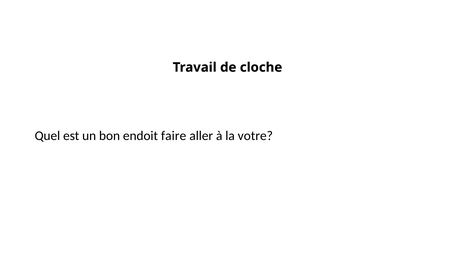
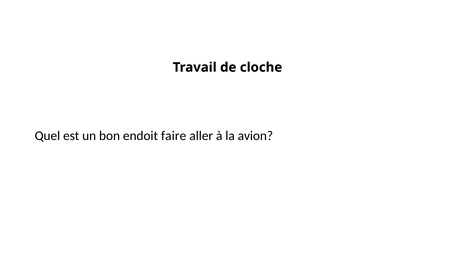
votre: votre -> avion
